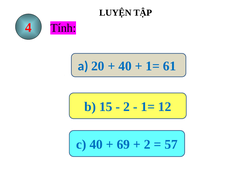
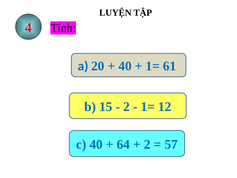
69: 69 -> 64
